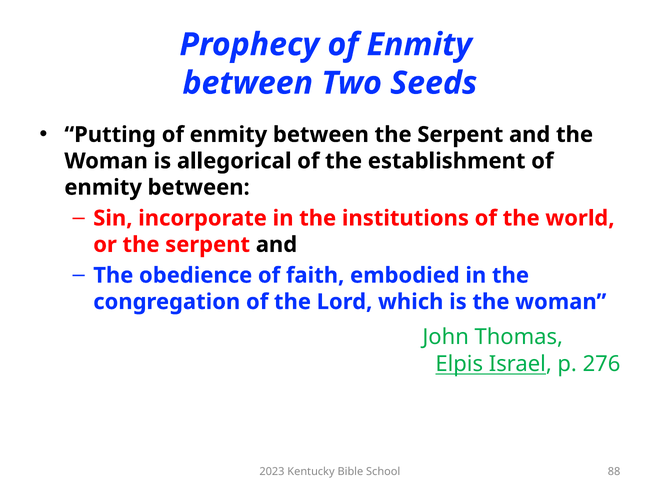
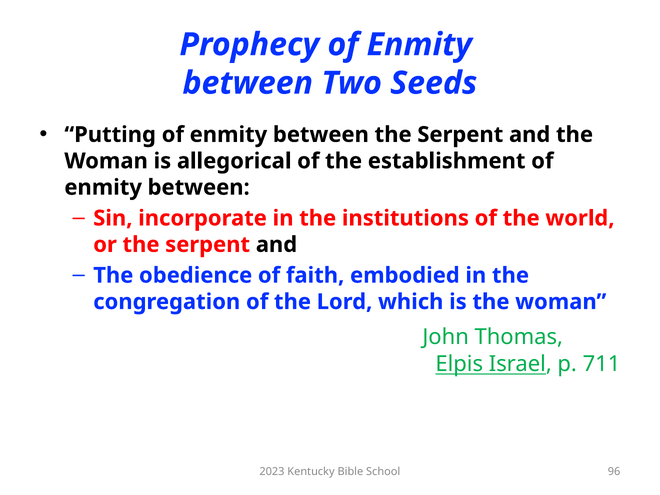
276: 276 -> 711
88: 88 -> 96
